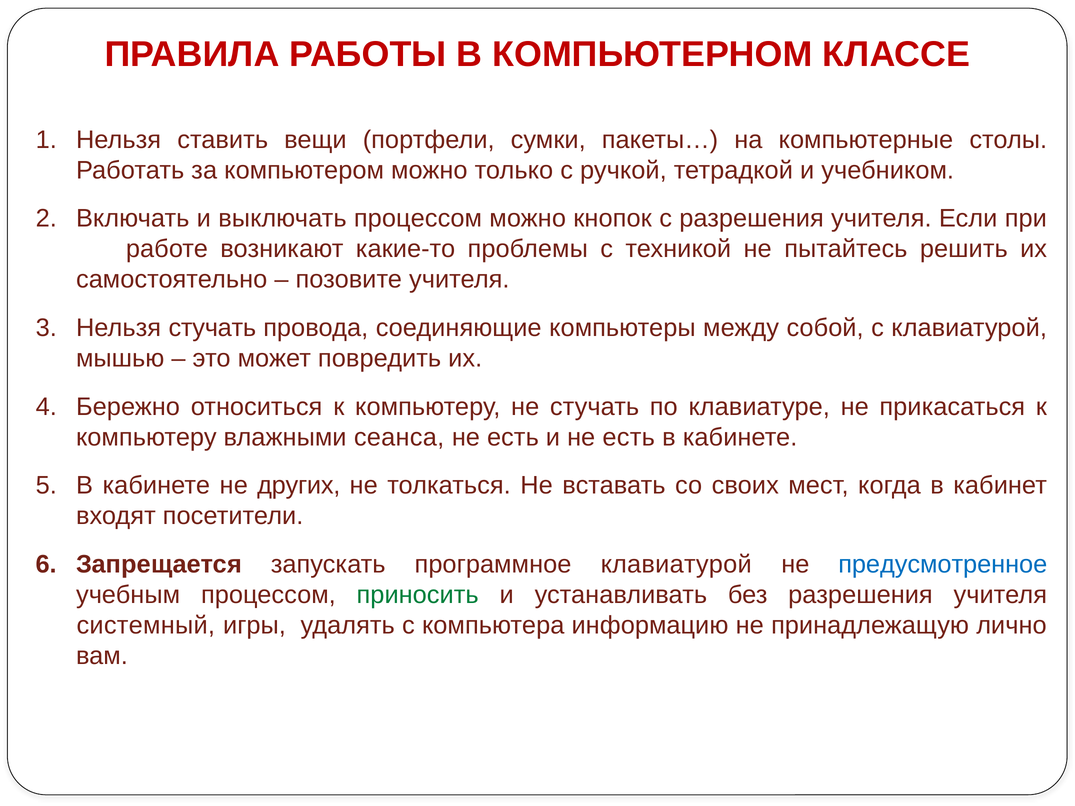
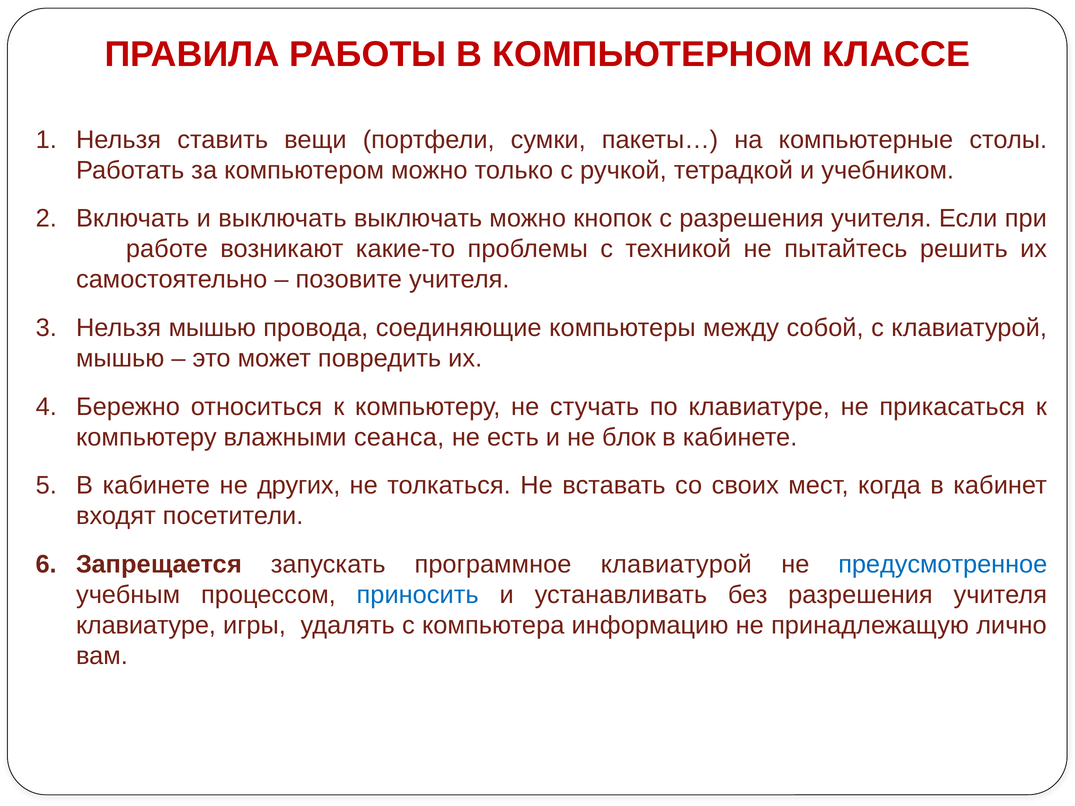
выключать процессом: процессом -> выключать
Нельзя стучать: стучать -> мышью
и не есть: есть -> блок
приносить colour: green -> blue
системный at (146, 625): системный -> клавиатуре
